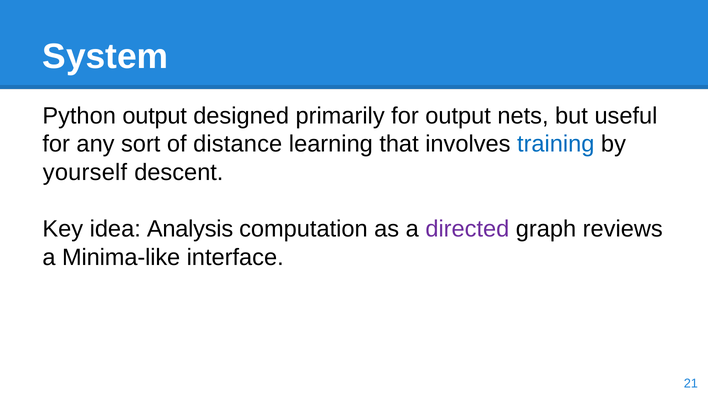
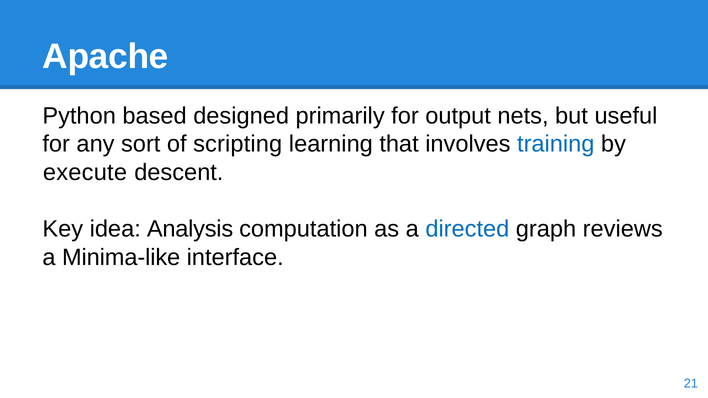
System: System -> Apache
Python output: output -> based
distance: distance -> scripting
yourself: yourself -> execute
directed colour: purple -> blue
